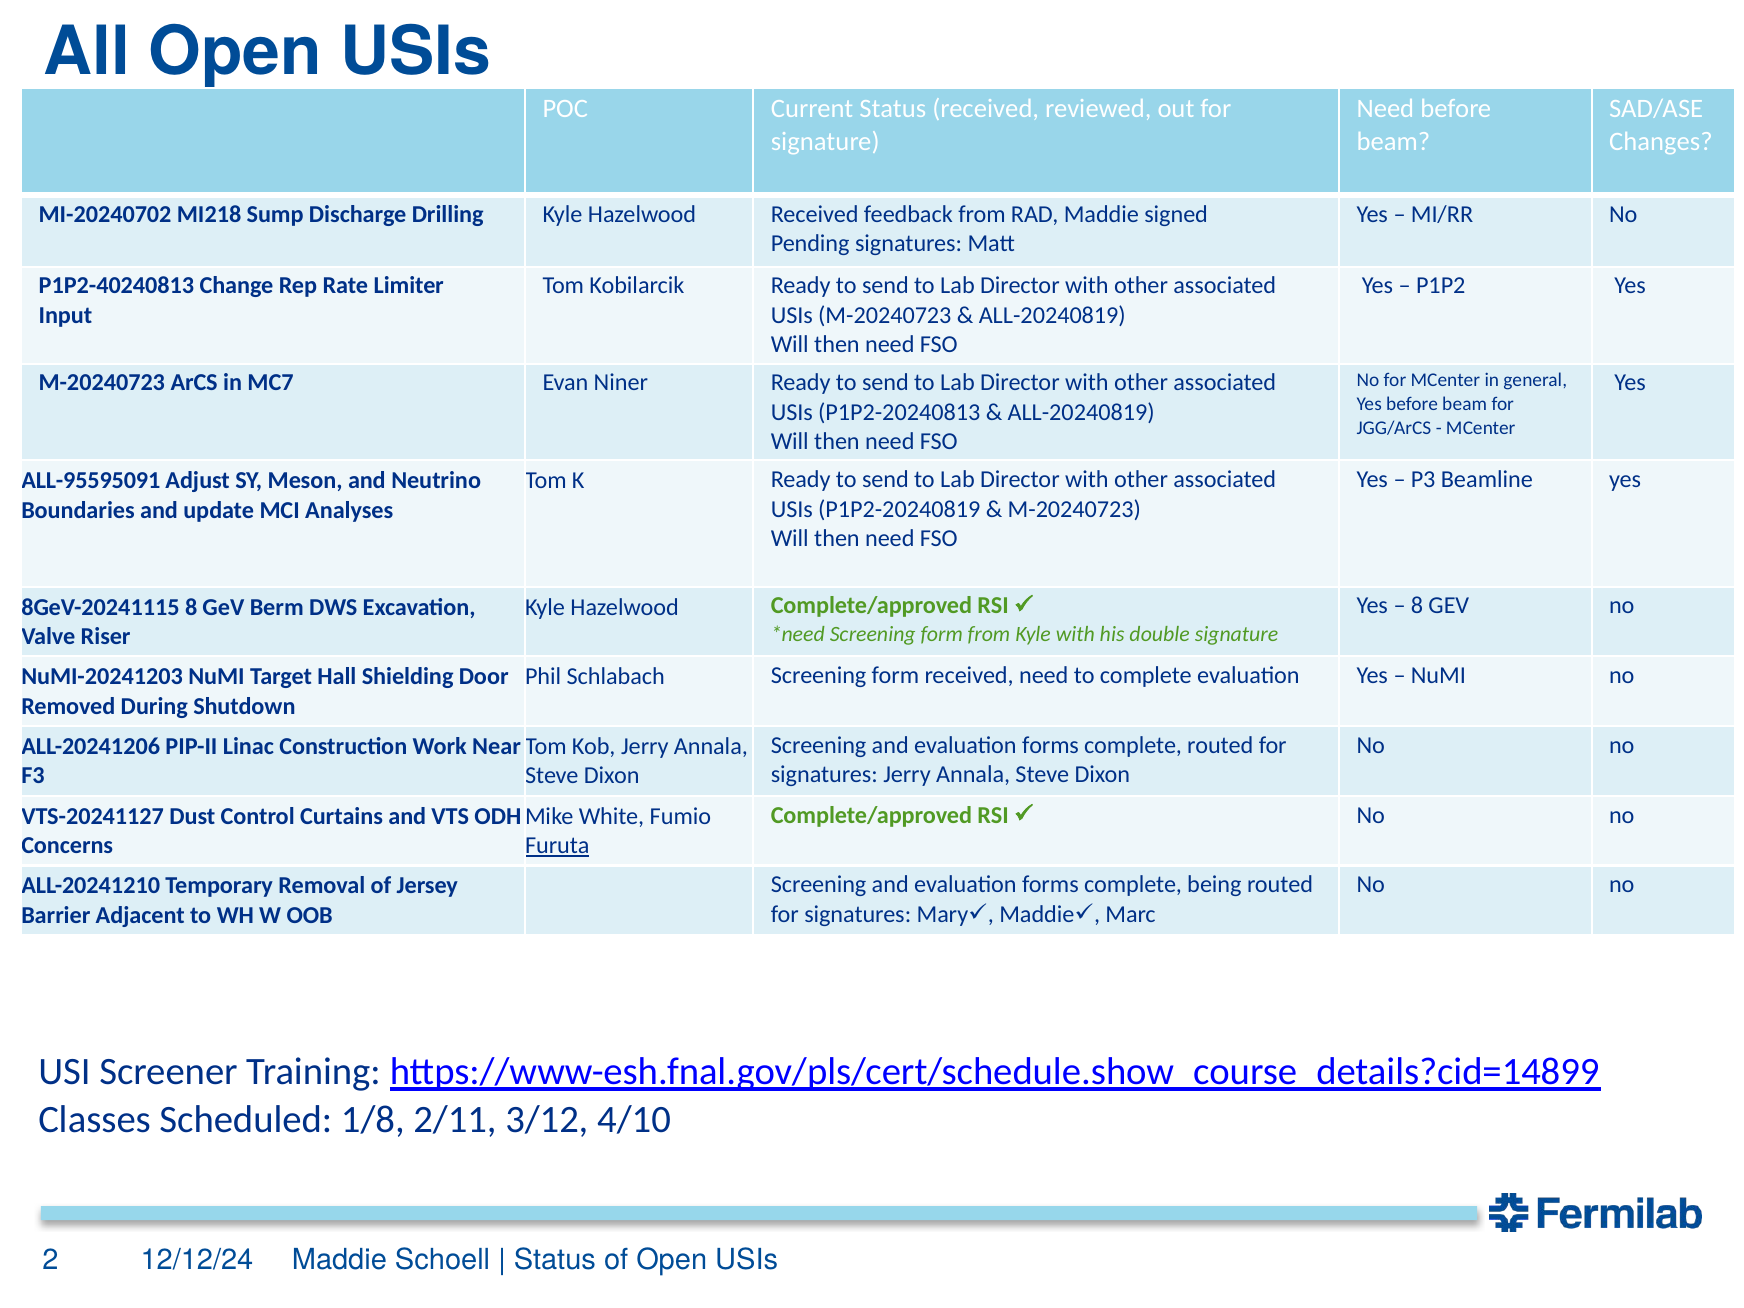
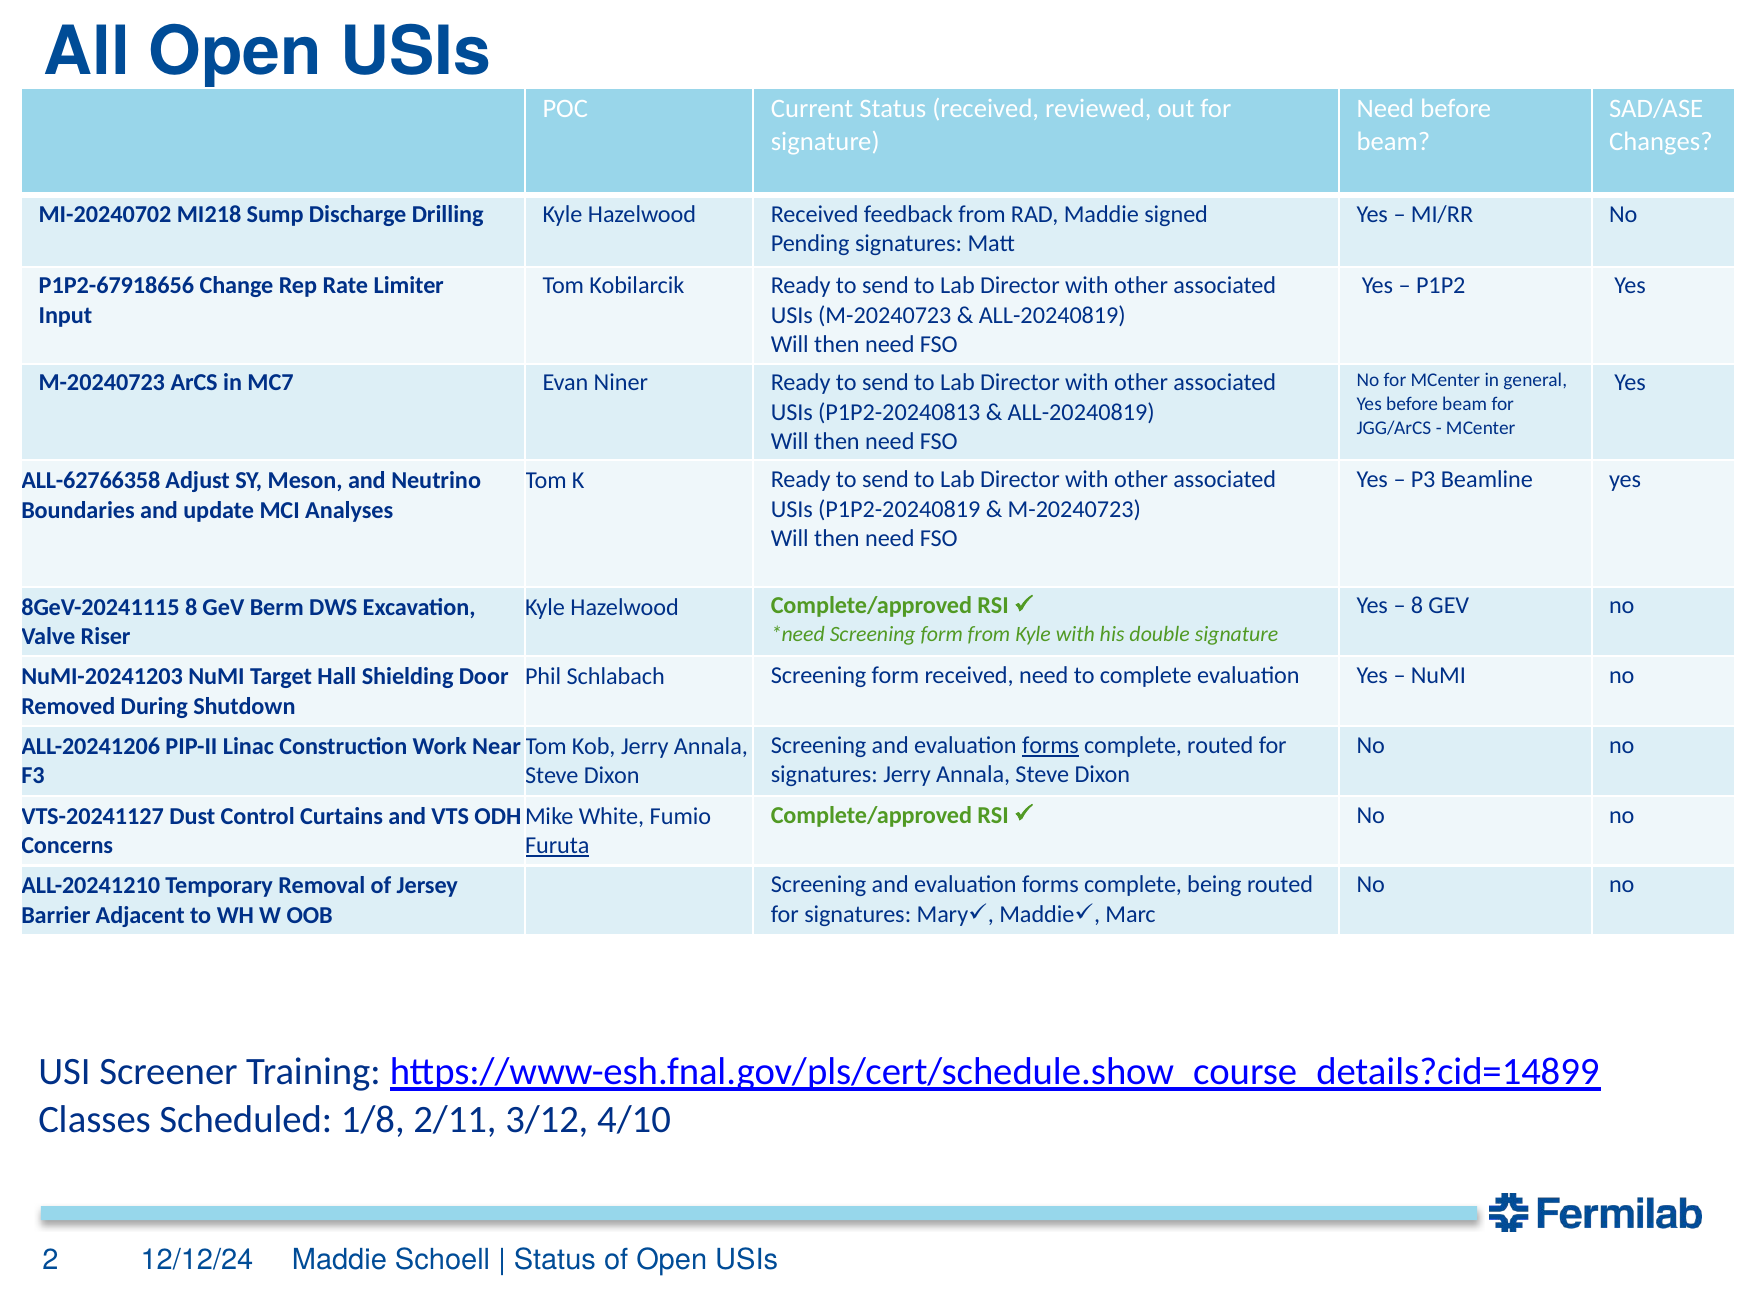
P1P2-40240813: P1P2-40240813 -> P1P2-67918656
ALL-95595091: ALL-95595091 -> ALL-62766358
forms at (1050, 745) underline: none -> present
